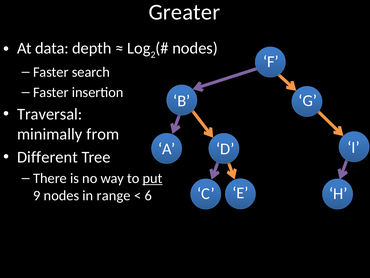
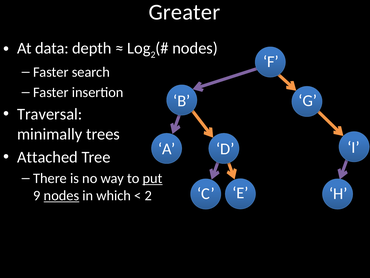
from: from -> trees
Different: Different -> Attached
nodes at (61, 195) underline: none -> present
range: range -> which
6 at (148, 195): 6 -> 2
